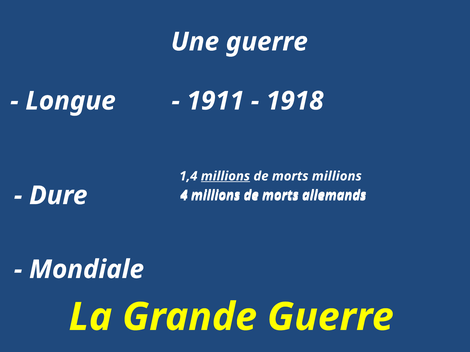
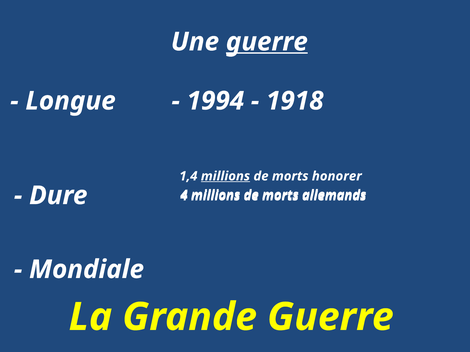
guerre at (267, 42) underline: none -> present
1911: 1911 -> 1994
morts millions: millions -> honorer
